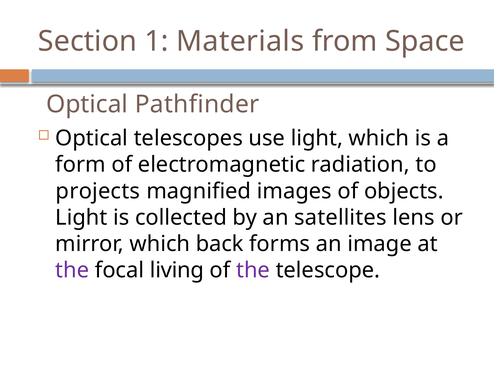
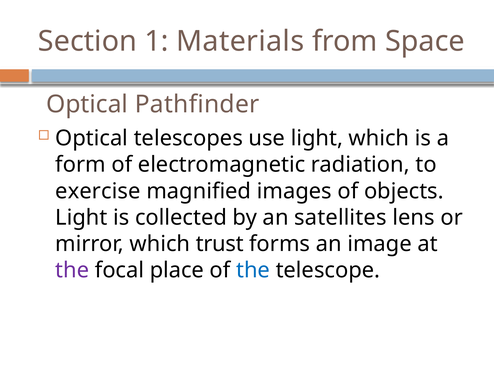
projects: projects -> exercise
back: back -> trust
living: living -> place
the at (253, 270) colour: purple -> blue
